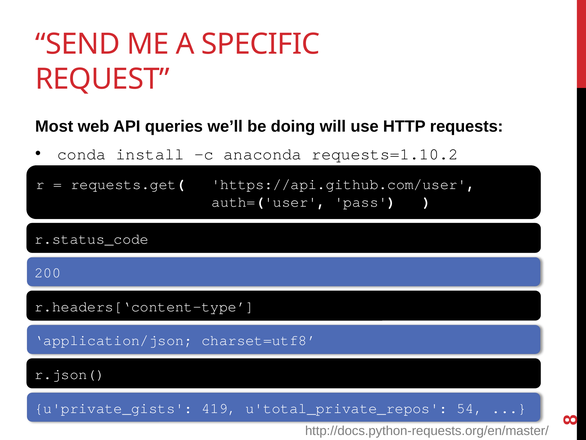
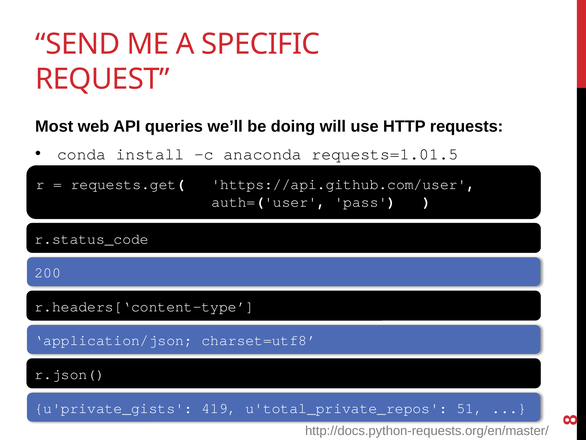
requests=1.10.2: requests=1.10.2 -> requests=1.01.5
54: 54 -> 51
